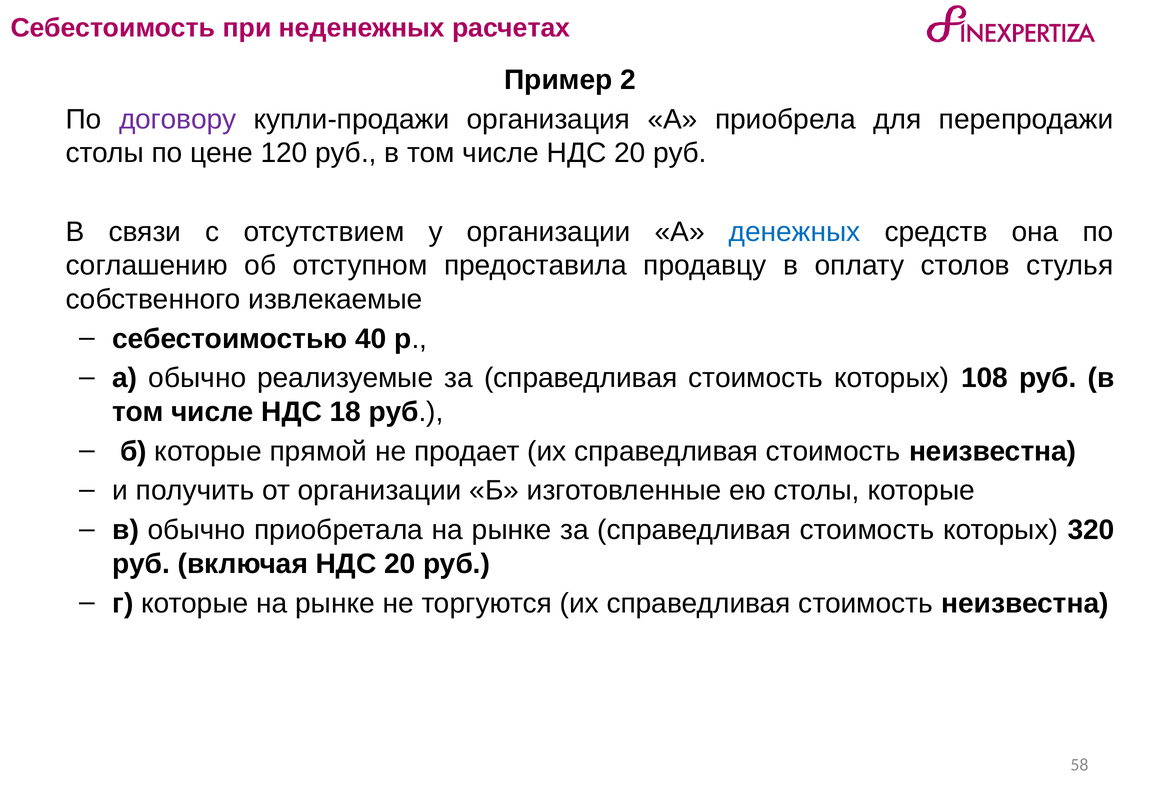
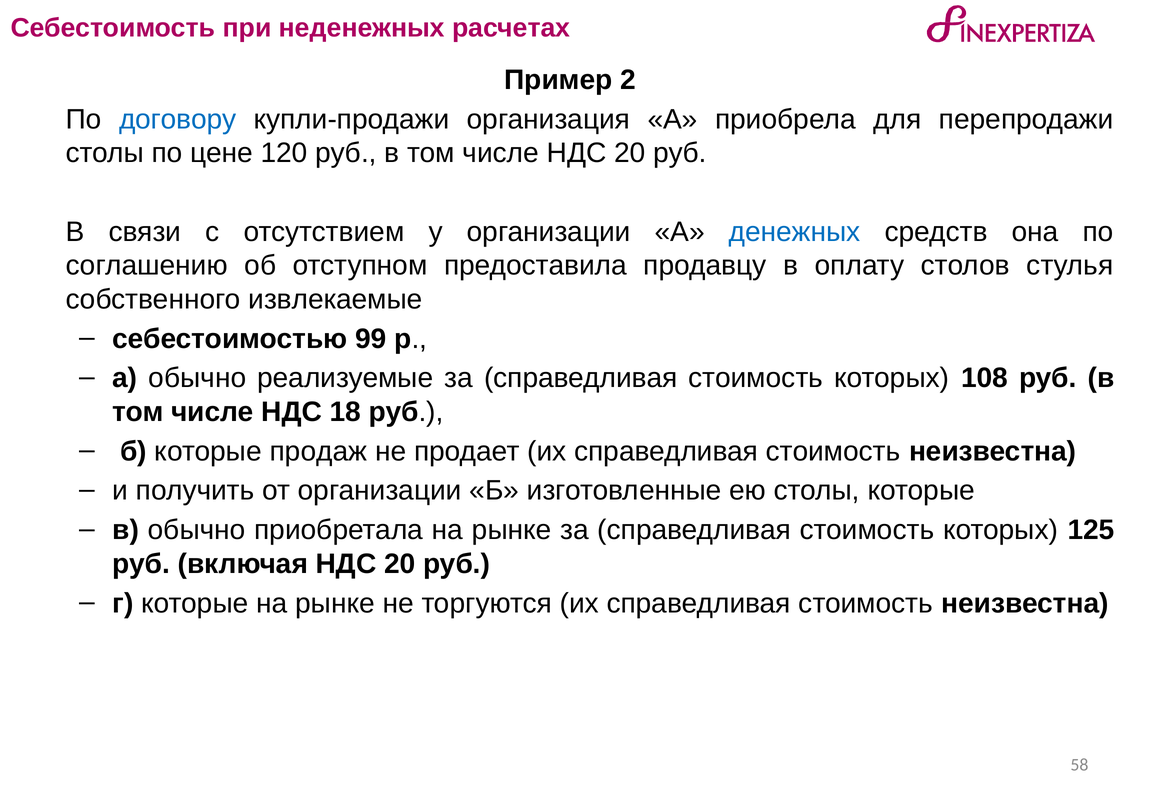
договору colour: purple -> blue
40: 40 -> 99
прямой: прямой -> продаж
320: 320 -> 125
